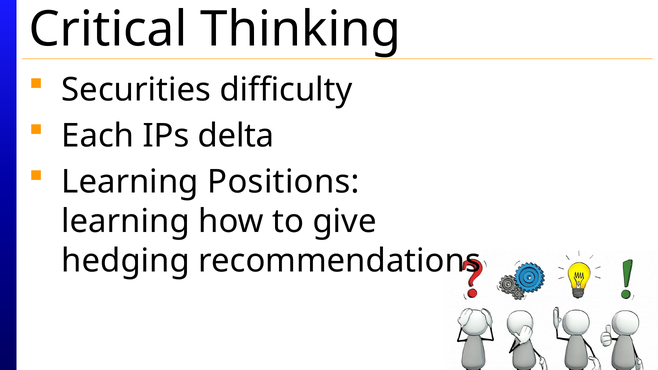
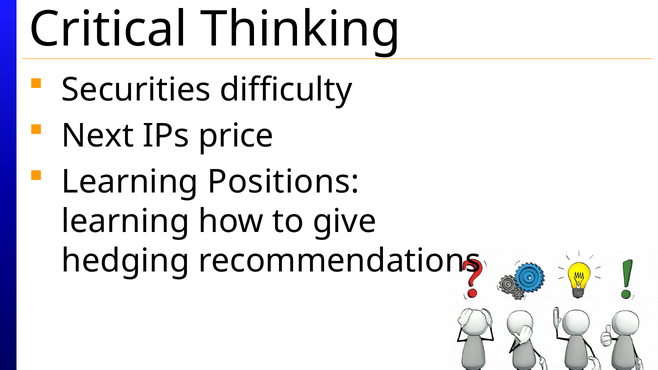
Each: Each -> Next
delta: delta -> price
